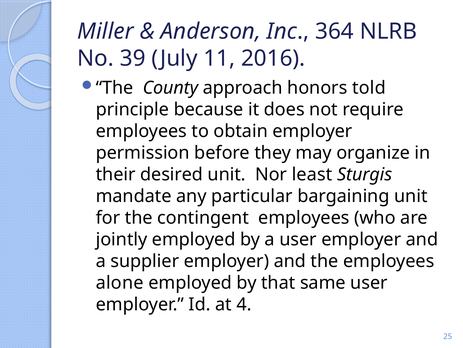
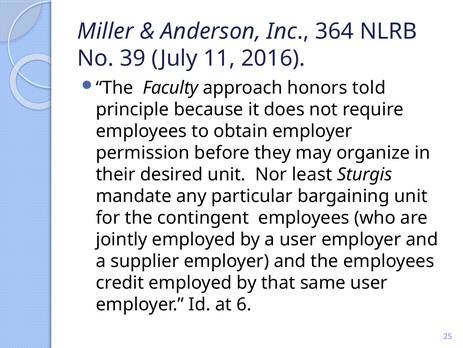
County: County -> Faculty
alone: alone -> credit
4: 4 -> 6
